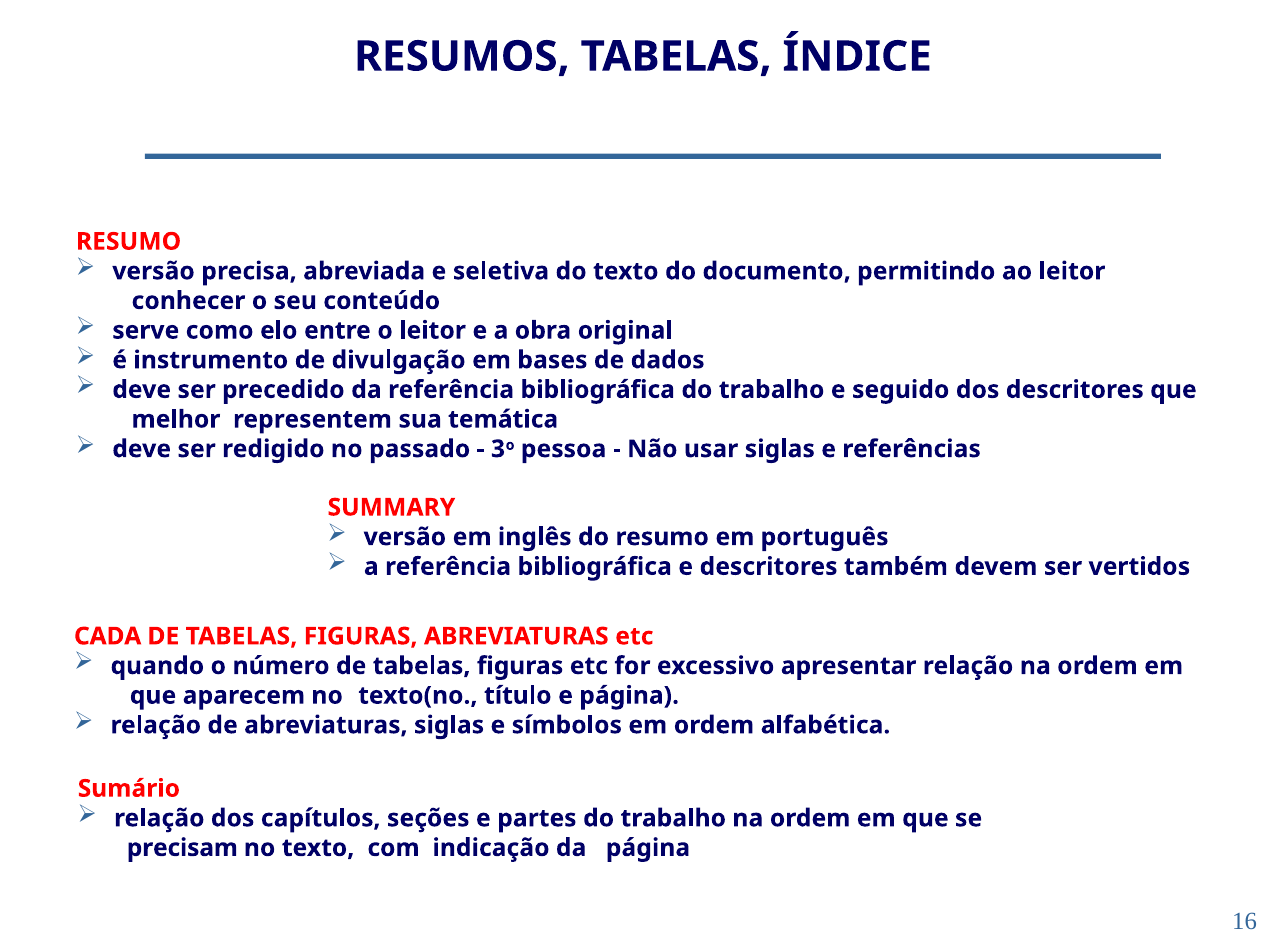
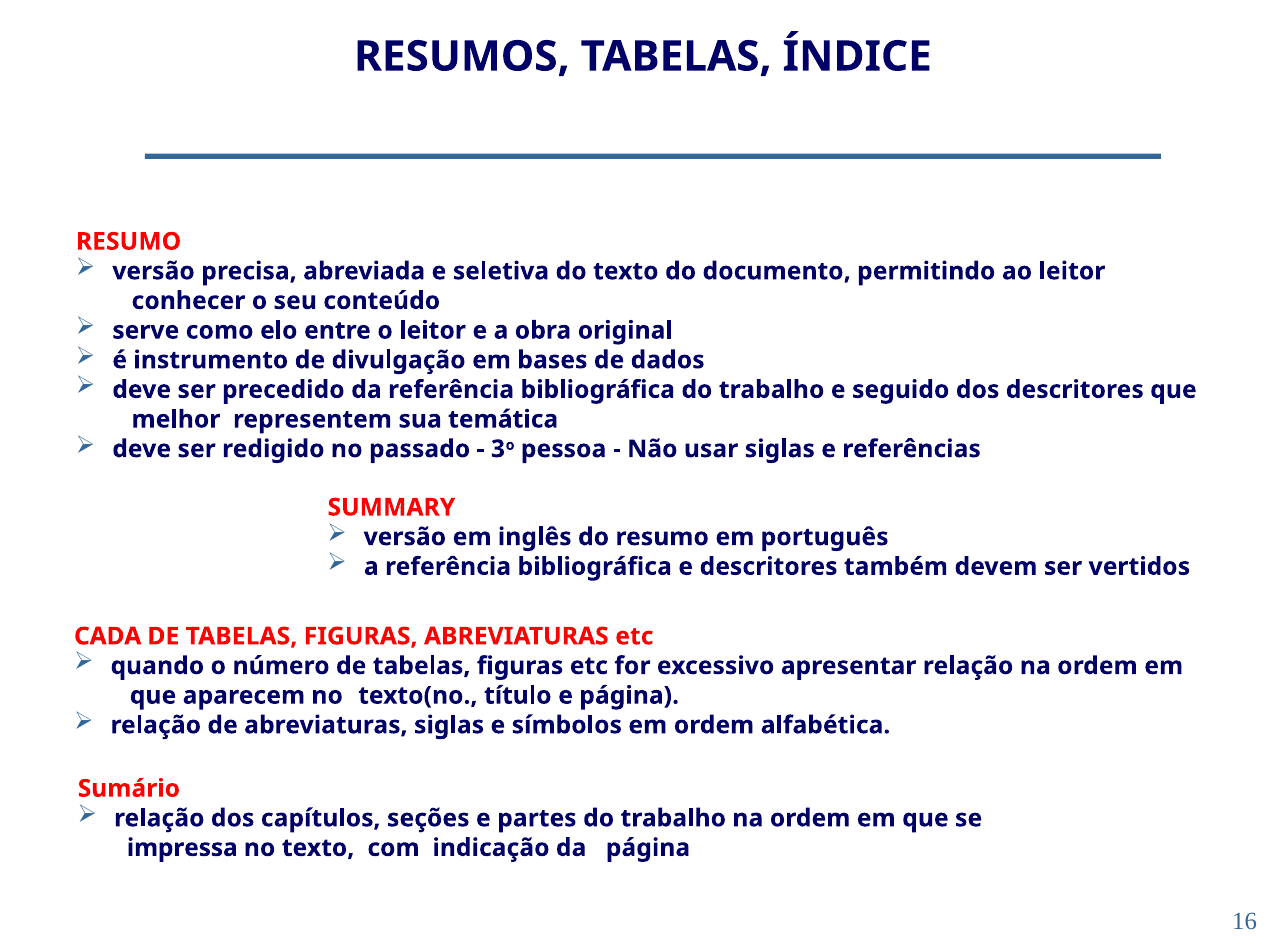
precisam: precisam -> impressa
